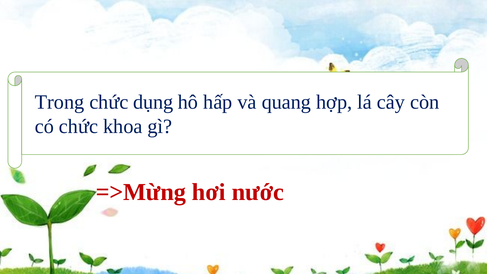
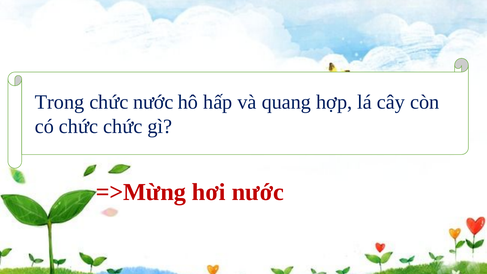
chức dụng: dụng -> nước
chức khoa: khoa -> chức
